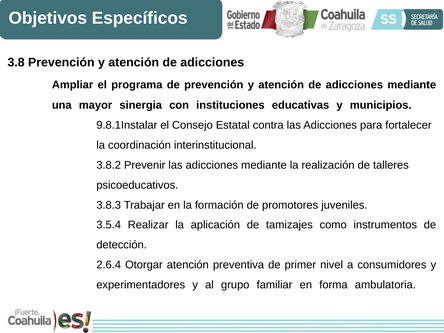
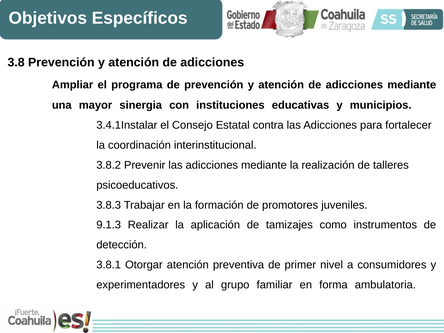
9.8.1Instalar: 9.8.1Instalar -> 3.4.1Instalar
3.5.4: 3.5.4 -> 9.1.3
2.6.4: 2.6.4 -> 3.8.1
